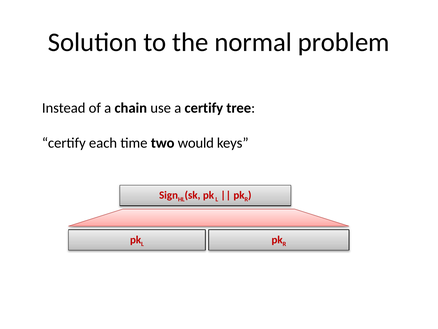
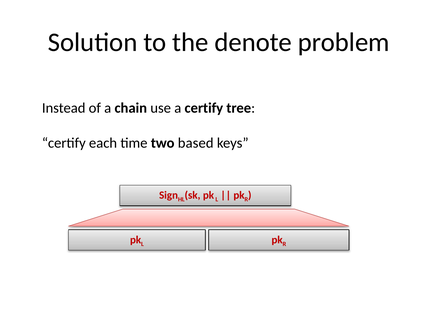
normal: normal -> denote
would: would -> based
